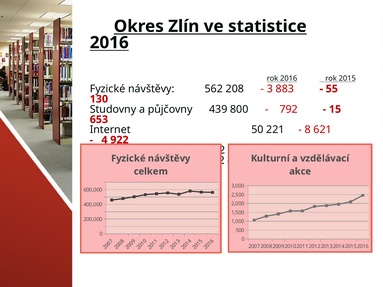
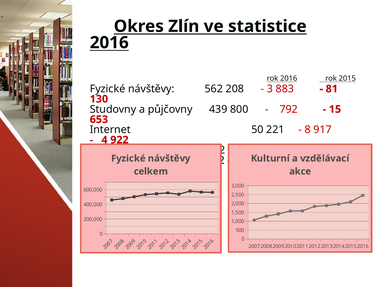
55: 55 -> 81
621: 621 -> 917
